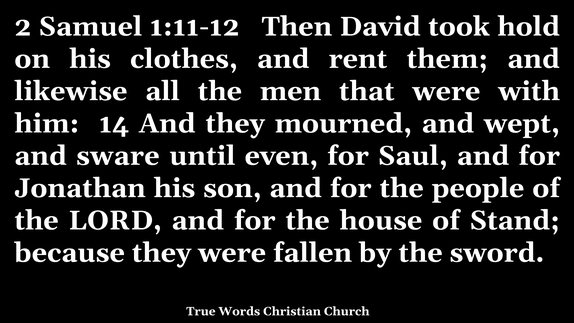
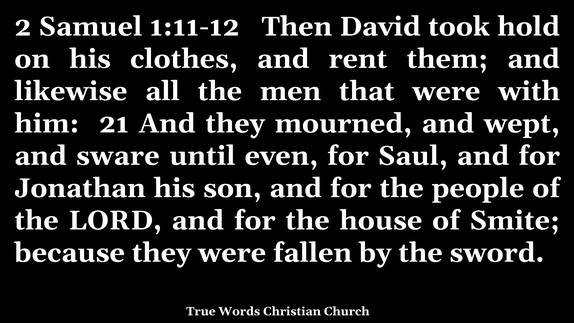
14: 14 -> 21
Stand: Stand -> Smite
